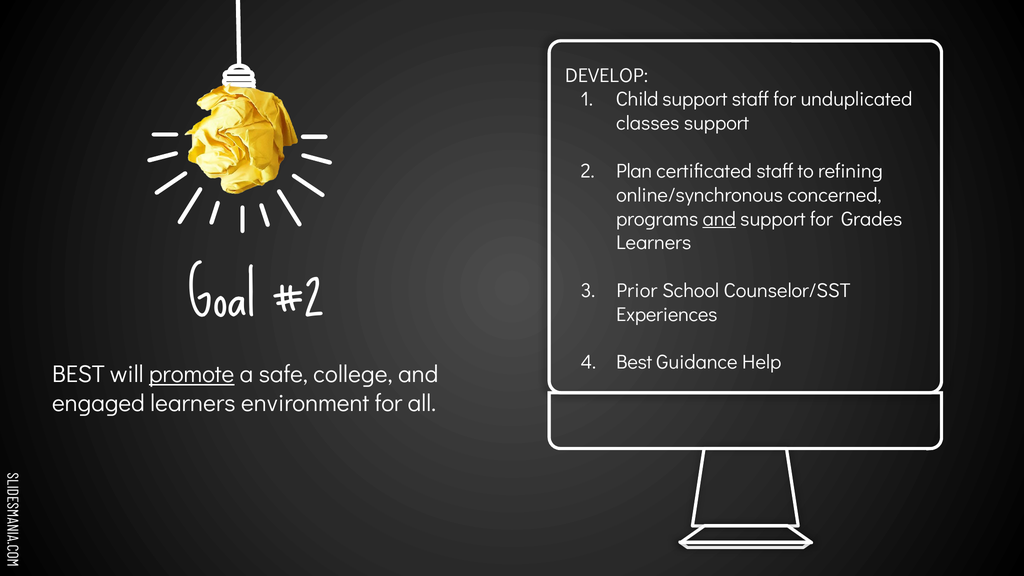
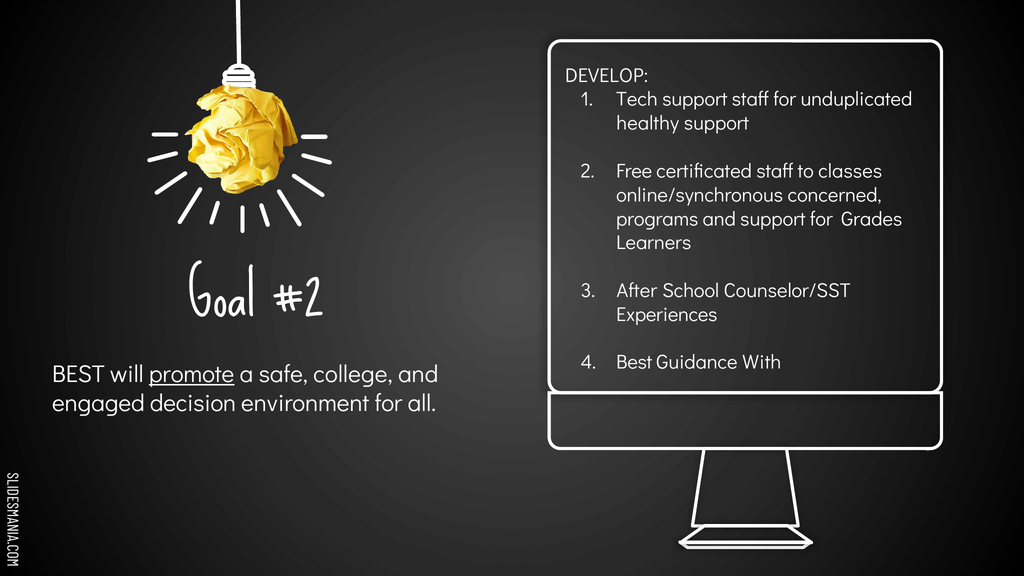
Child: Child -> Tech
classes: classes -> healthy
Plan: Plan -> Free
refining: refining -> classes
and at (719, 219) underline: present -> none
Prior: Prior -> After
Help: Help -> With
engaged learners: learners -> decision
